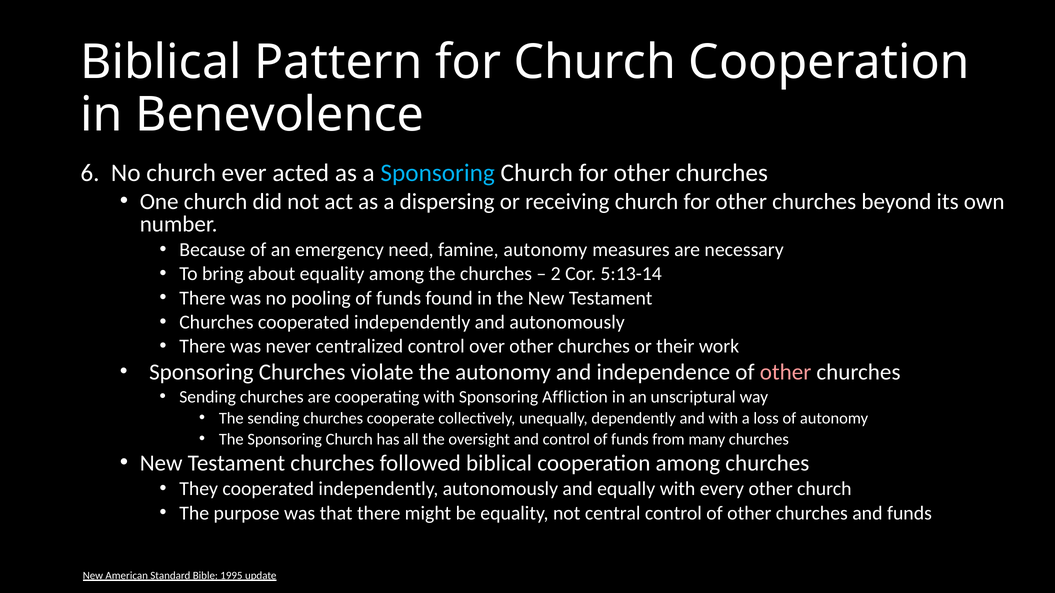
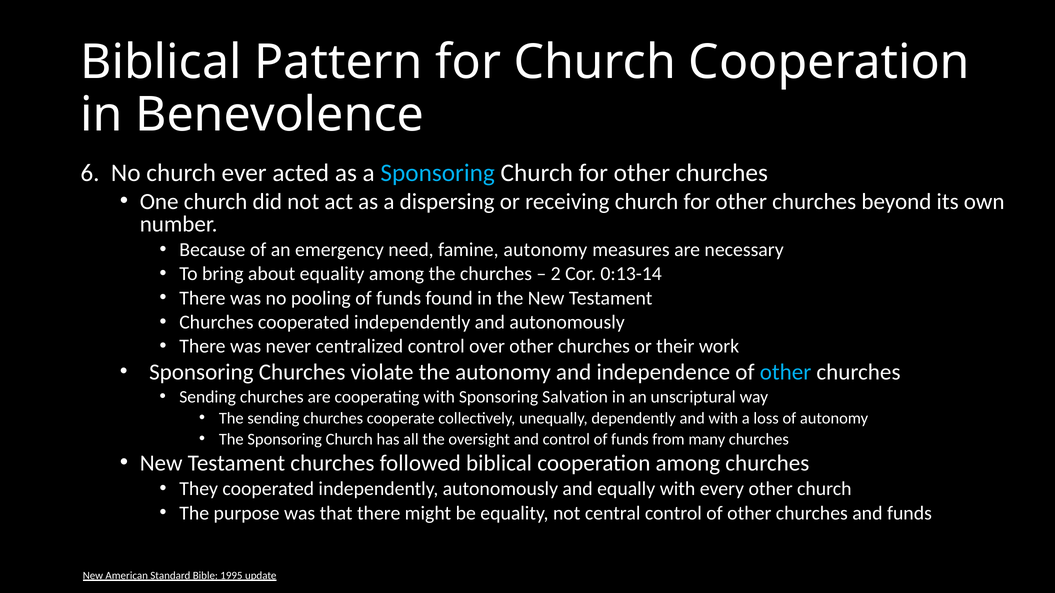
5:13-14: 5:13-14 -> 0:13-14
other at (786, 372) colour: pink -> light blue
Affliction: Affliction -> Salvation
